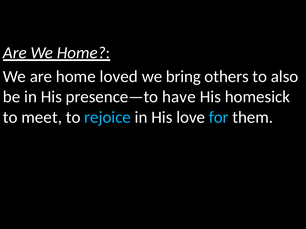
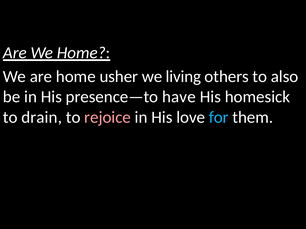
loved: loved -> usher
bring: bring -> living
meet: meet -> drain
rejoice colour: light blue -> pink
